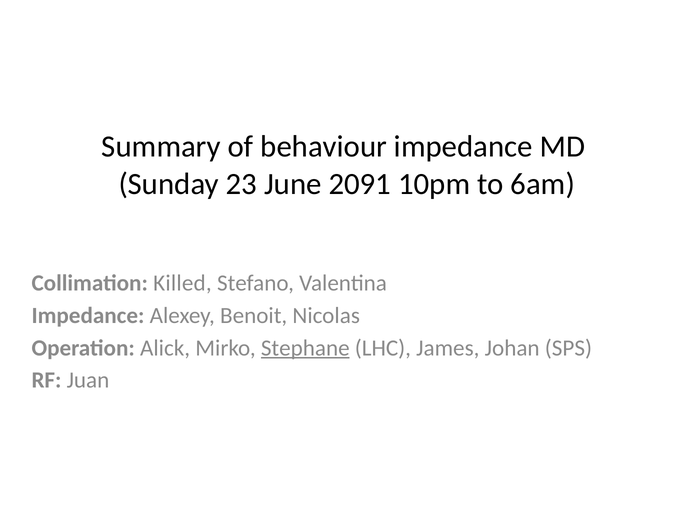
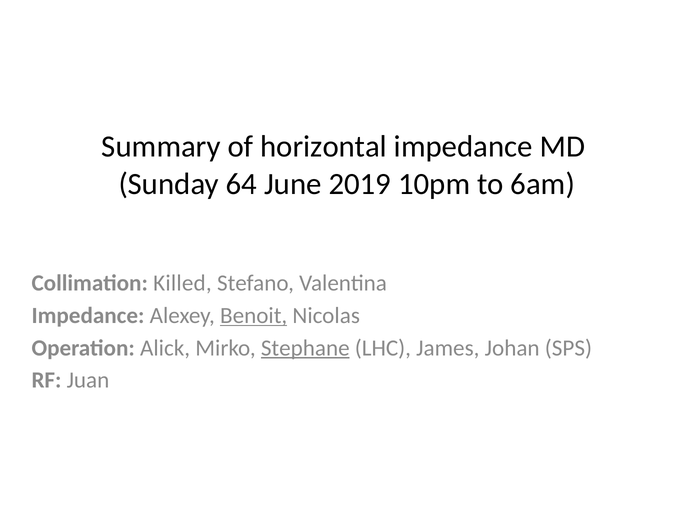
behaviour: behaviour -> horizontal
23: 23 -> 64
2091: 2091 -> 2019
Benoit underline: none -> present
